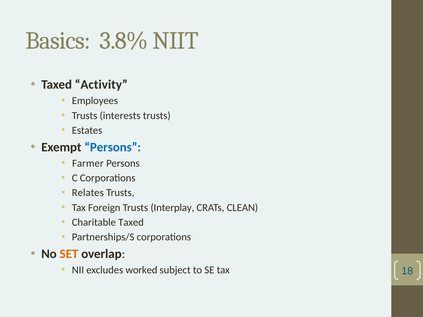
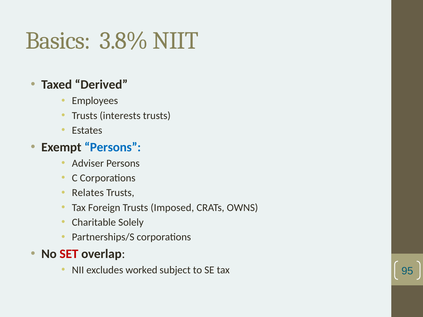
Activity: Activity -> Derived
Farmer: Farmer -> Adviser
Interplay: Interplay -> Imposed
CLEAN: CLEAN -> OWNS
Charitable Taxed: Taxed -> Solely
SET colour: orange -> red
18: 18 -> 95
